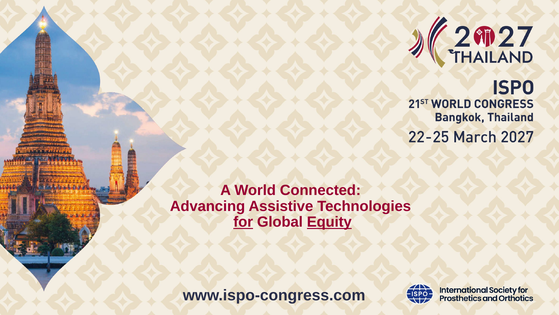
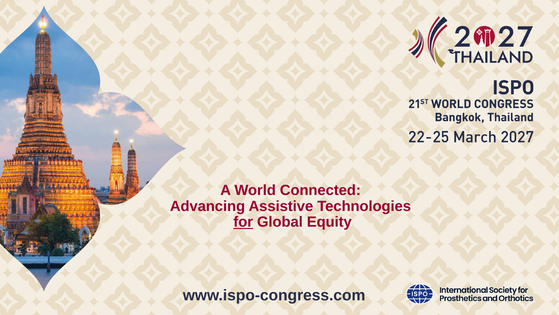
Equity underline: present -> none
